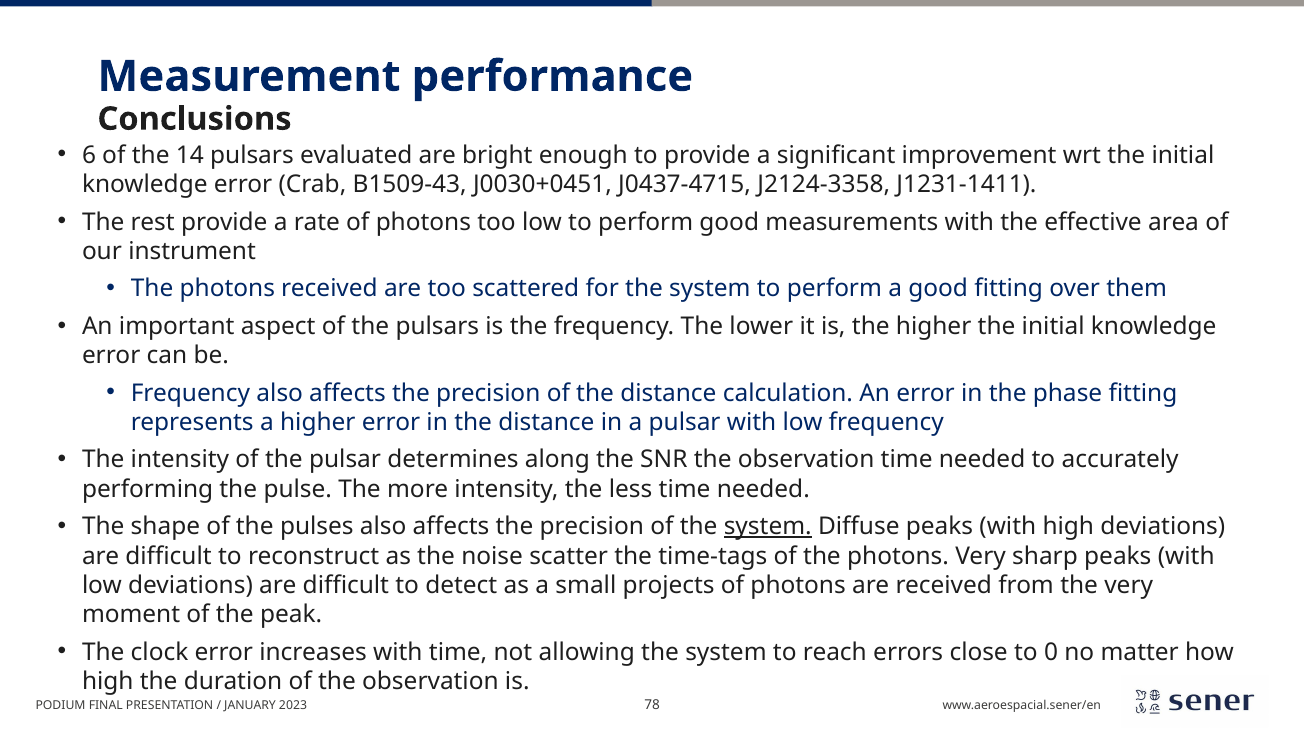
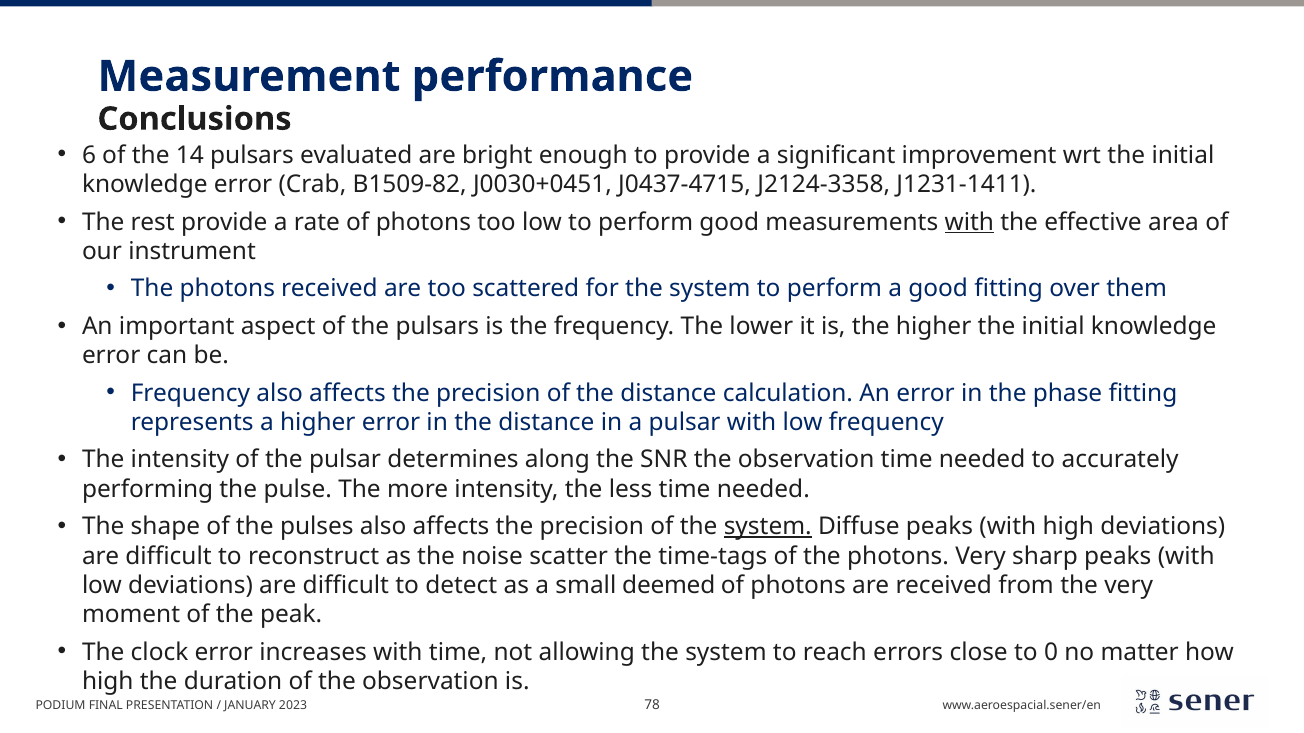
B1509-43: B1509-43 -> B1509-82
with at (969, 222) underline: none -> present
projects: projects -> deemed
